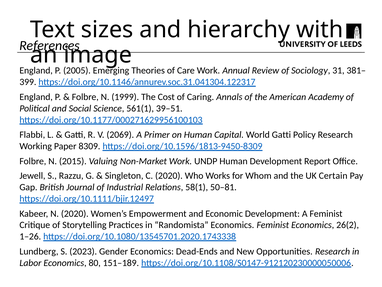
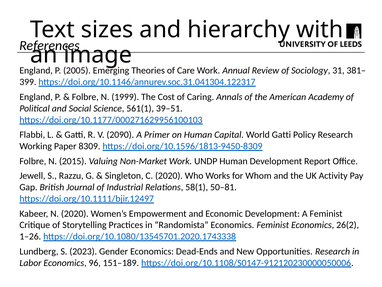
2069: 2069 -> 2090
Certain: Certain -> Activity
80: 80 -> 96
